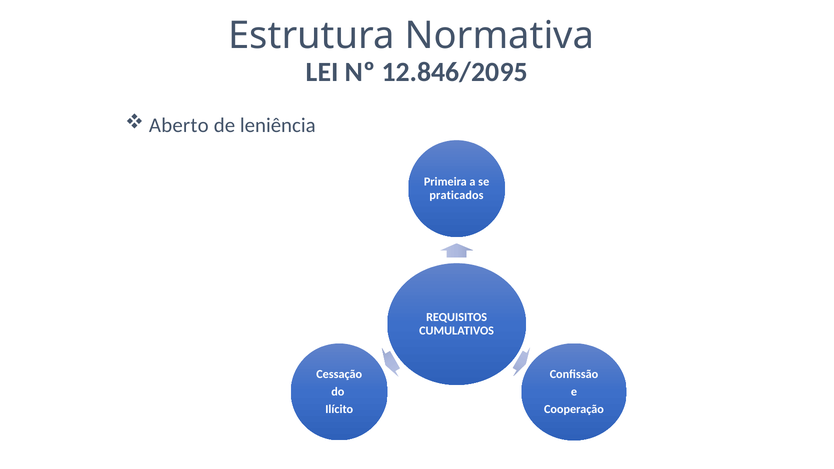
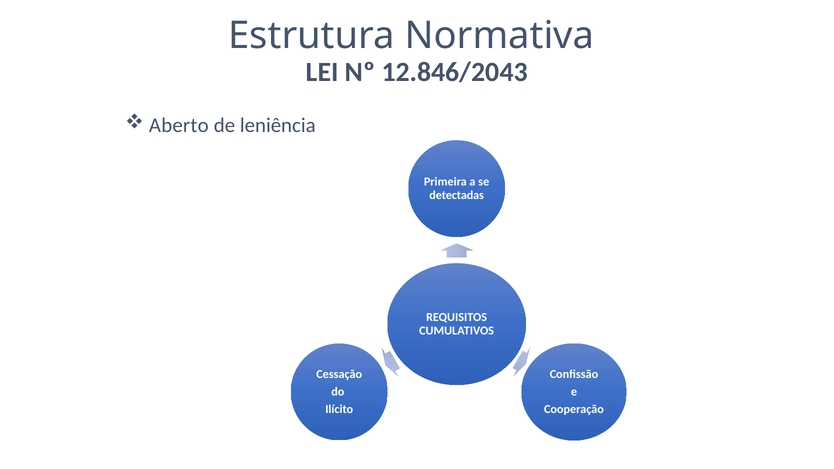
12.846/2095: 12.846/2095 -> 12.846/2043
praticados: praticados -> detectadas
